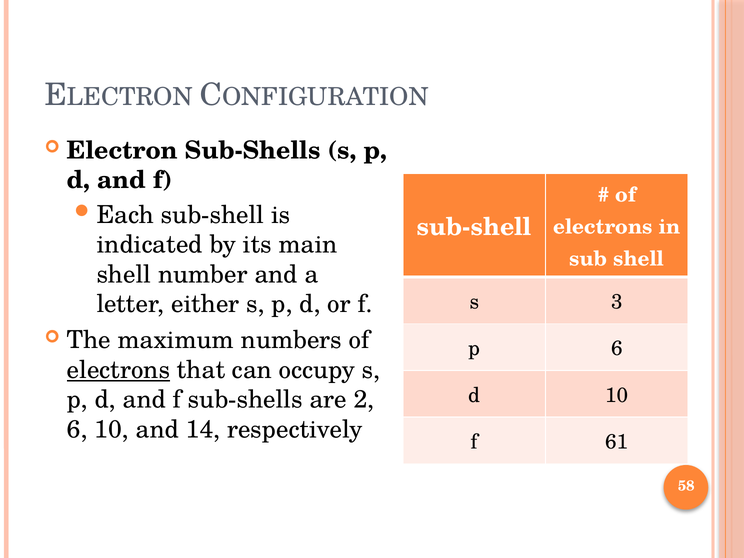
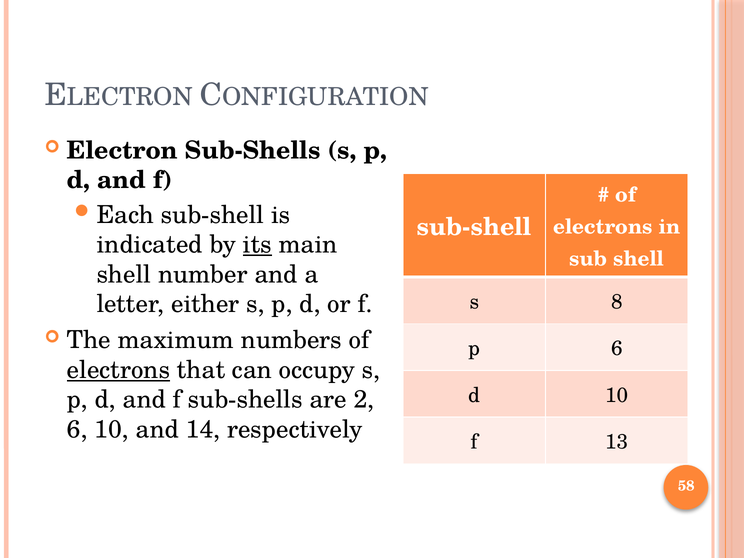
its underline: none -> present
3: 3 -> 8
61: 61 -> 13
